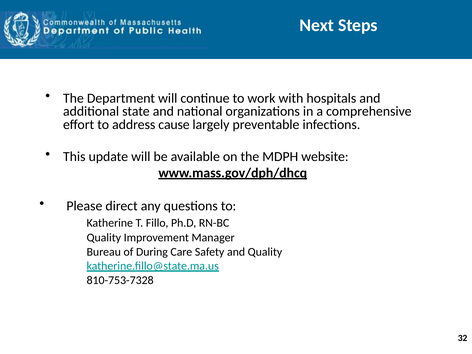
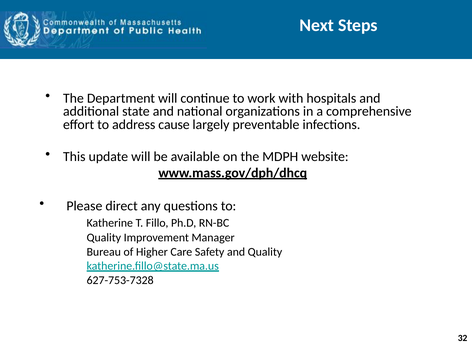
During: During -> Higher
810-753-7328: 810-753-7328 -> 627-753-7328
